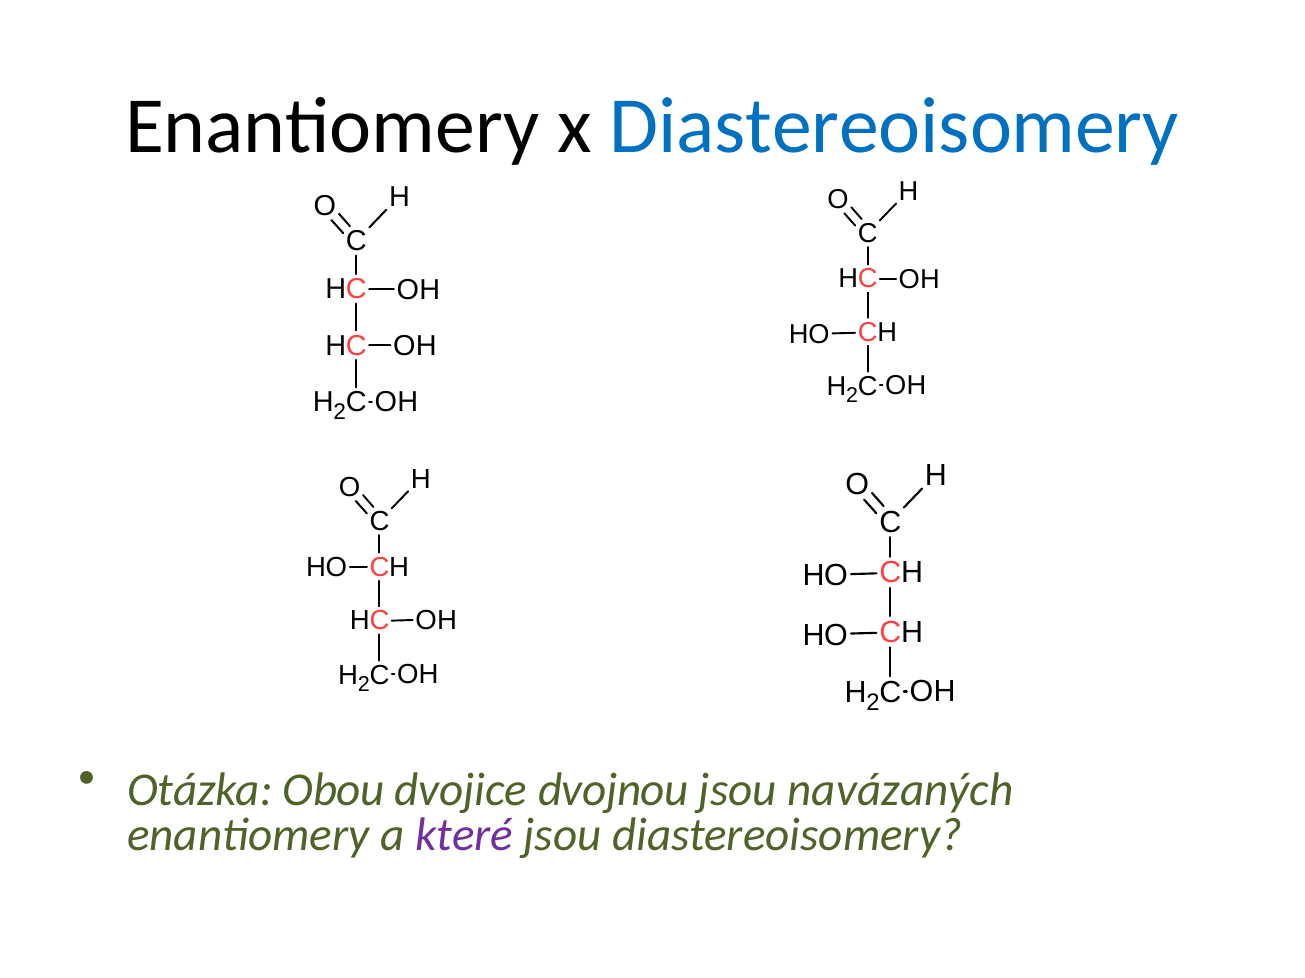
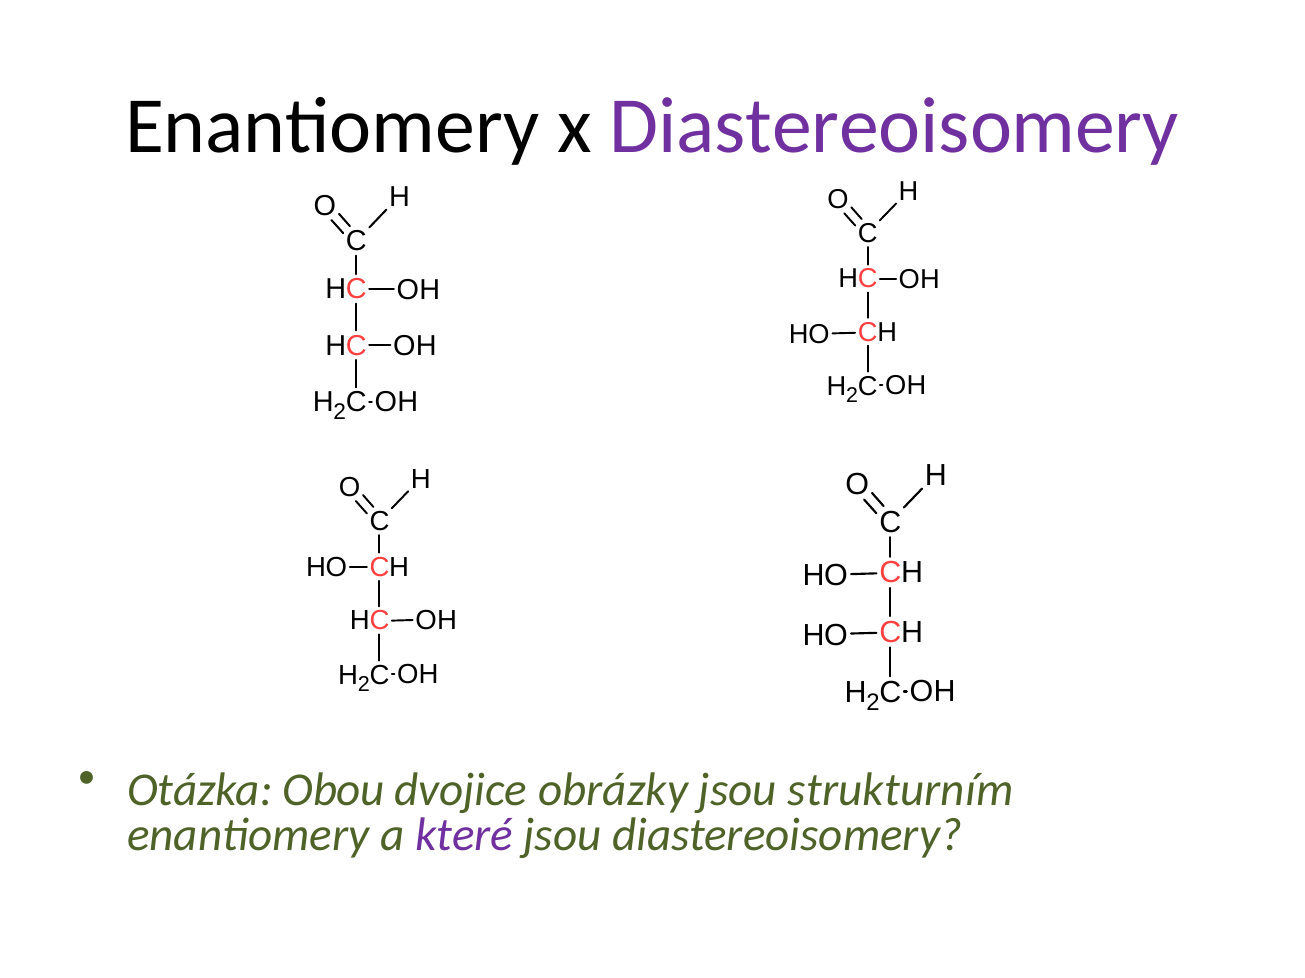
Diastereoisomery at (894, 126) colour: blue -> purple
dvojnou: dvojnou -> obrázky
navázaných: navázaných -> strukturním
